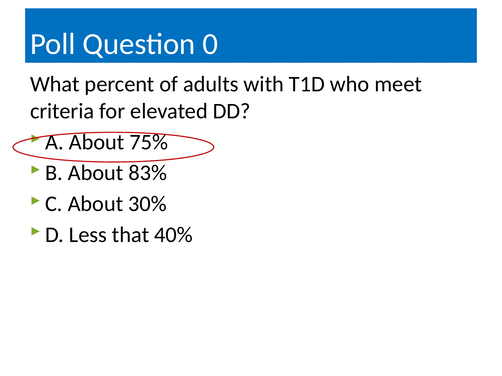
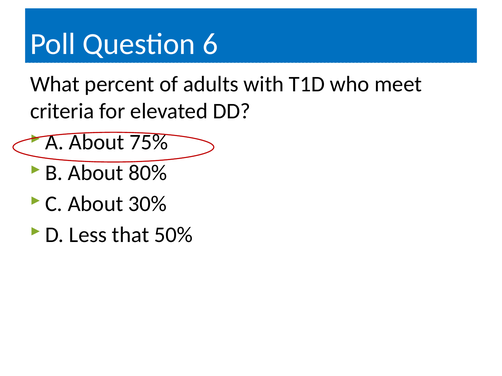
0: 0 -> 6
83%: 83% -> 80%
40%: 40% -> 50%
